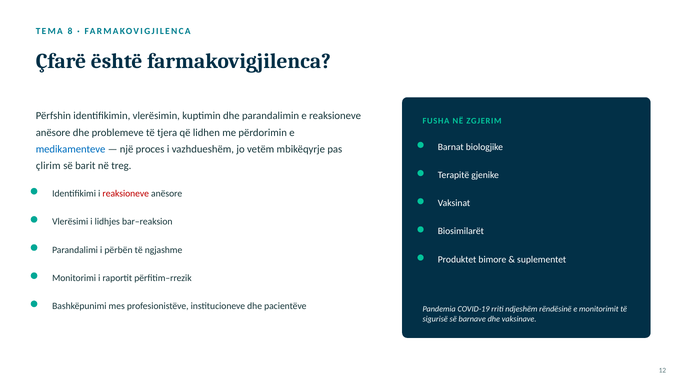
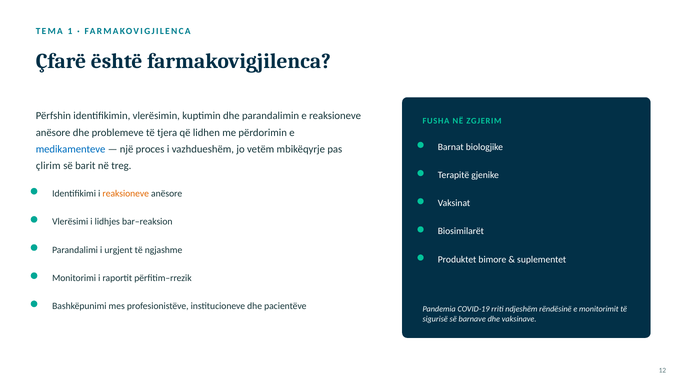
8: 8 -> 1
reaksioneve at (126, 194) colour: red -> orange
përbën: përbën -> urgjent
